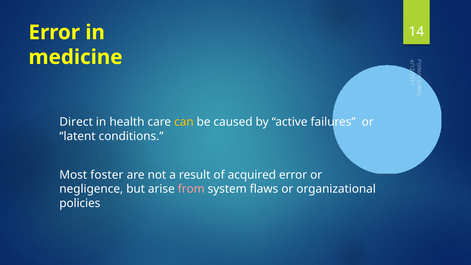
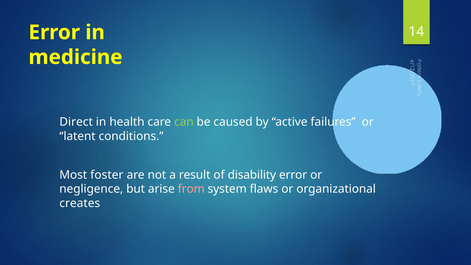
can colour: yellow -> light green
acquired: acquired -> disability
policies: policies -> creates
